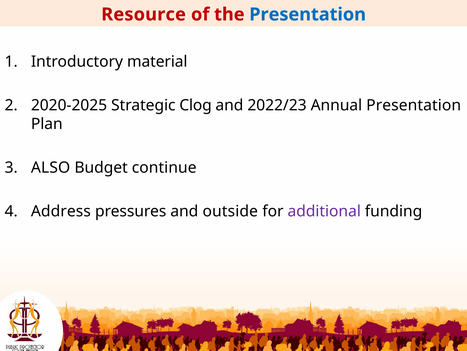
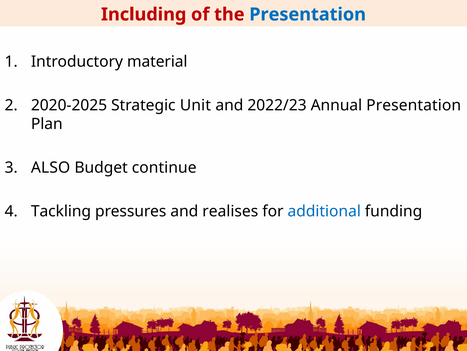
Resource: Resource -> Including
Clog: Clog -> Unit
Address: Address -> Tackling
outside: outside -> realises
additional colour: purple -> blue
